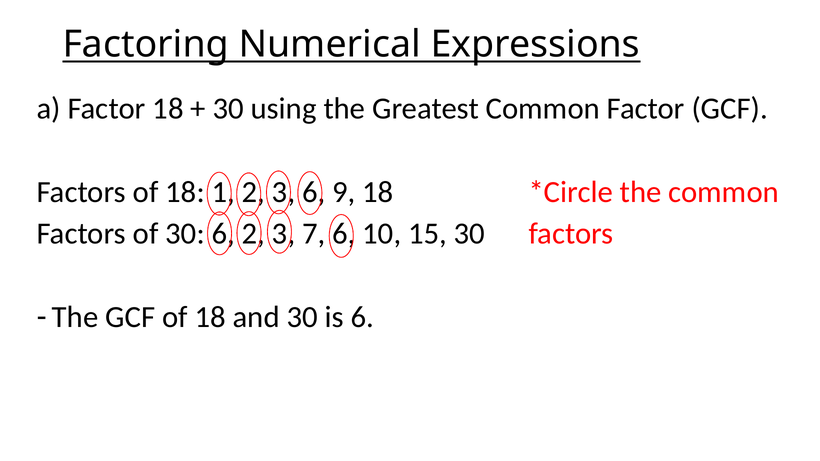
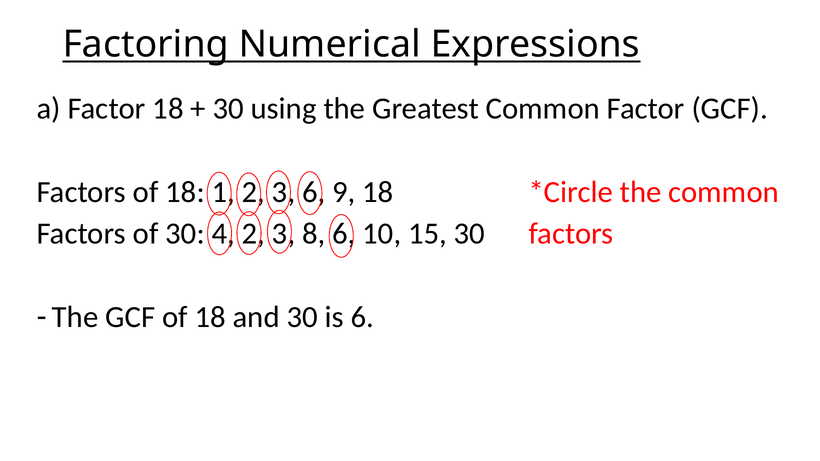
30 6: 6 -> 4
7: 7 -> 8
